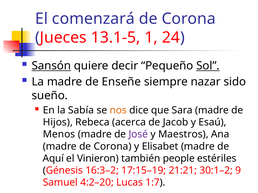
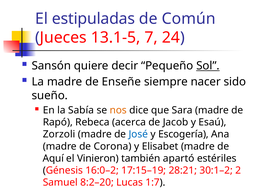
comenzará: comenzará -> estipuladas
Corona at (189, 19): Corona -> Común
1: 1 -> 7
Sansón underline: present -> none
nazar: nazar -> nacer
Hijos: Hijos -> Rapó
Menos: Menos -> Zorzoli
José colour: purple -> blue
Maestros: Maestros -> Escogería
people: people -> apartó
16:3–2: 16:3–2 -> 16:0–2
21:21: 21:21 -> 28:21
9: 9 -> 2
4:2–20: 4:2–20 -> 8:2–20
